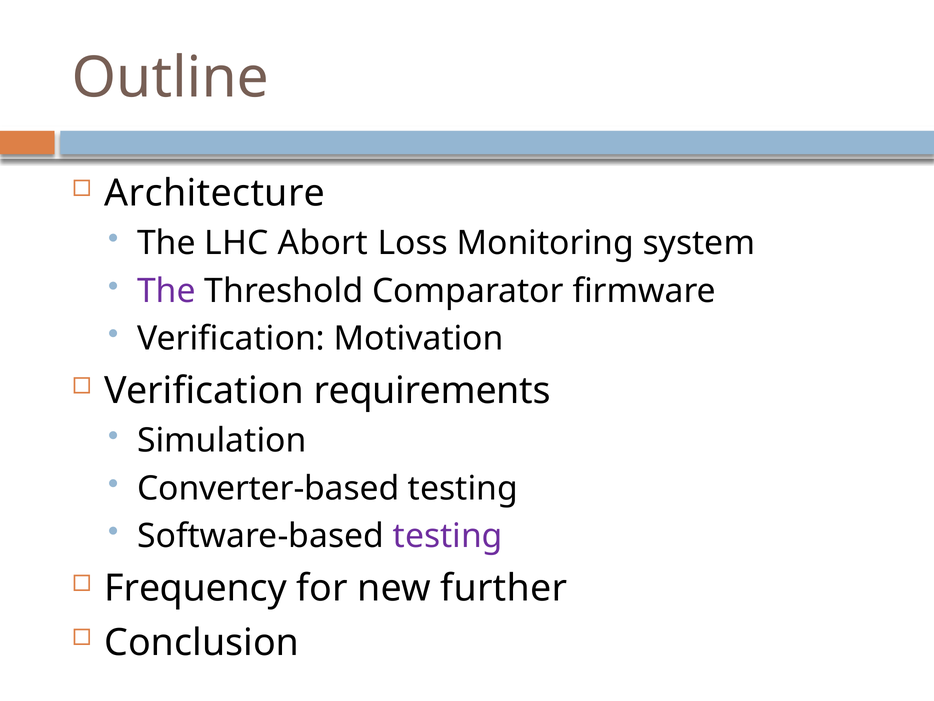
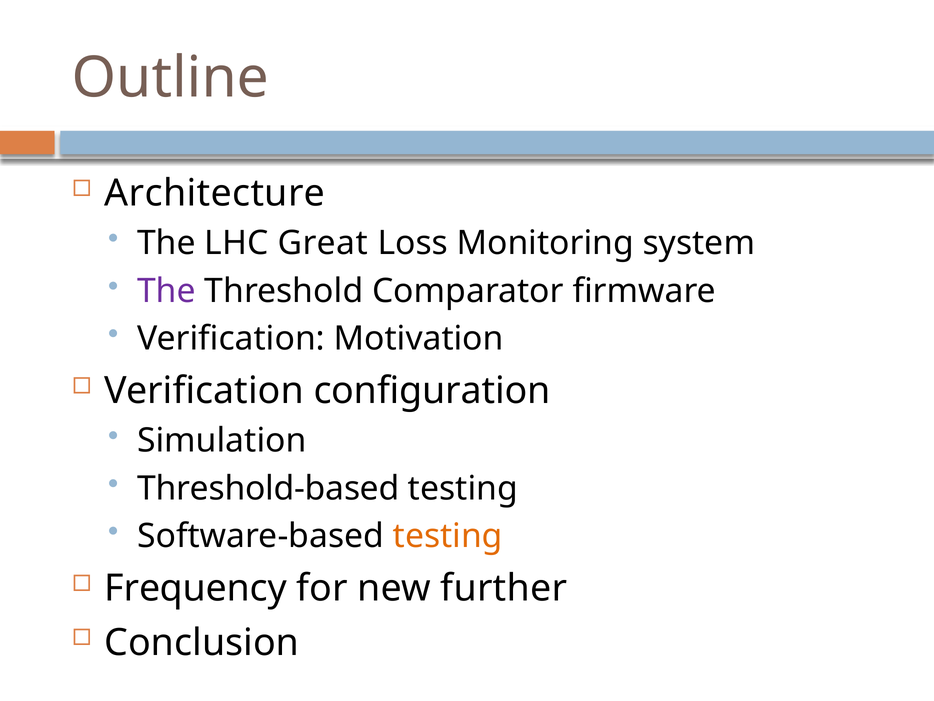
Abort: Abort -> Great
requirements: requirements -> configuration
Converter-based: Converter-based -> Threshold-based
testing at (448, 536) colour: purple -> orange
